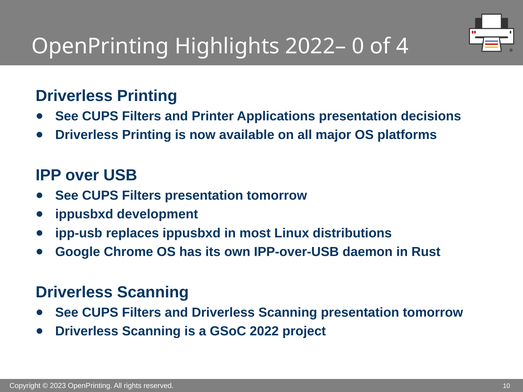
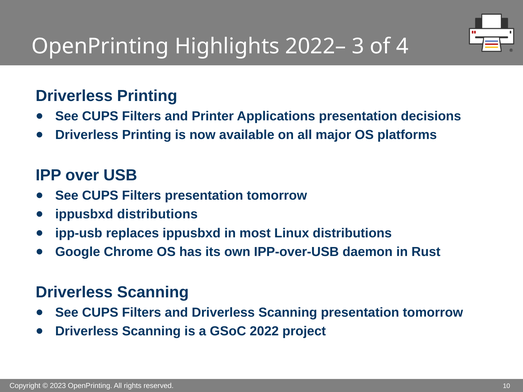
0: 0 -> 3
ippusbxd development: development -> distributions
